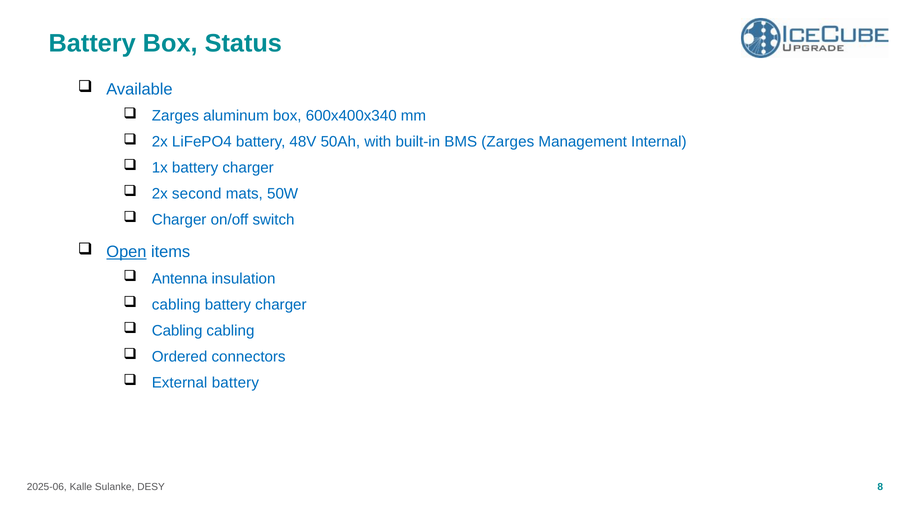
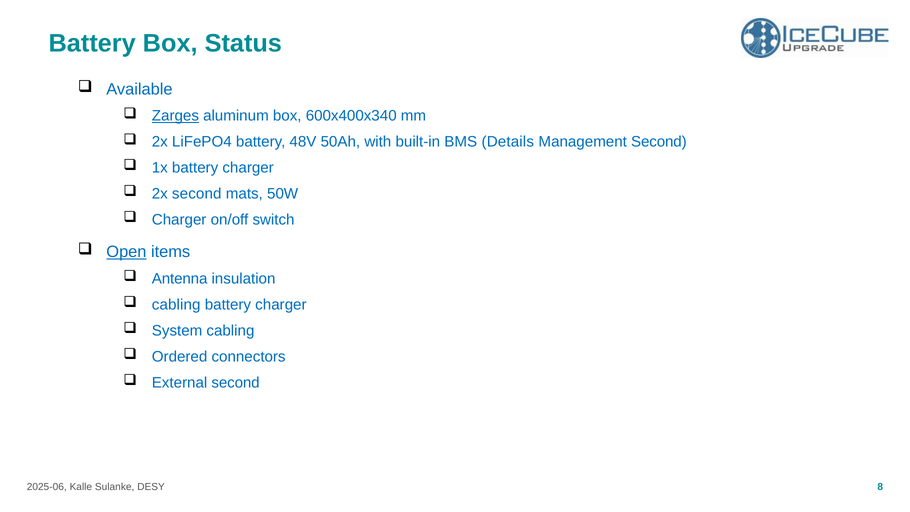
Zarges at (175, 116) underline: none -> present
BMS Zarges: Zarges -> Details
Management Internal: Internal -> Second
Cabling at (177, 331): Cabling -> System
External battery: battery -> second
